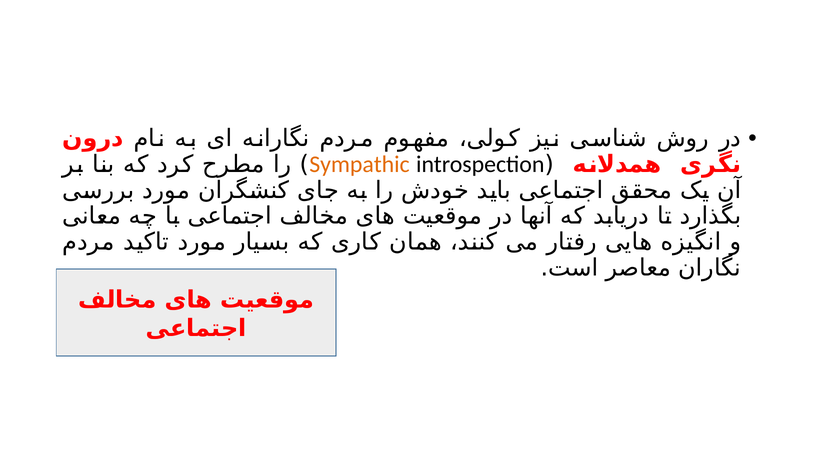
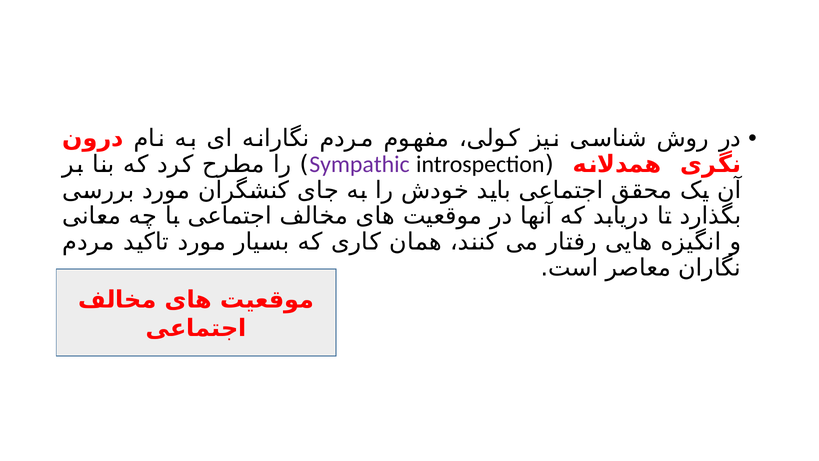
Sympathic colour: orange -> purple
